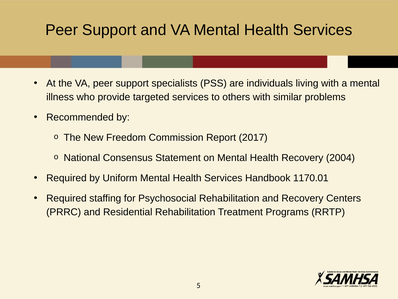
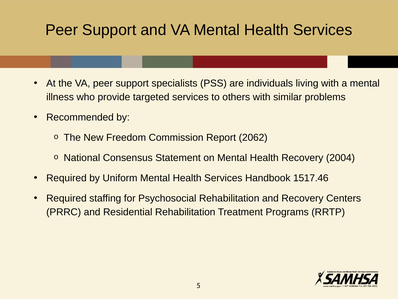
2017: 2017 -> 2062
1170.01: 1170.01 -> 1517.46
